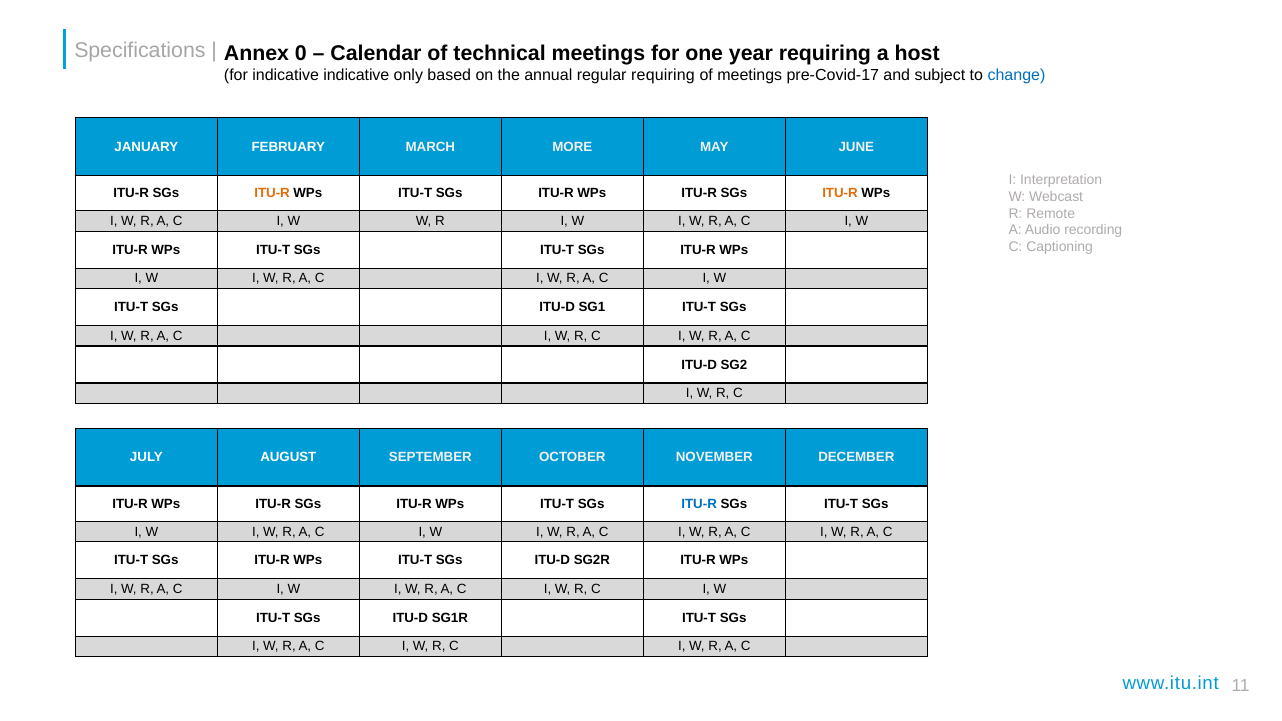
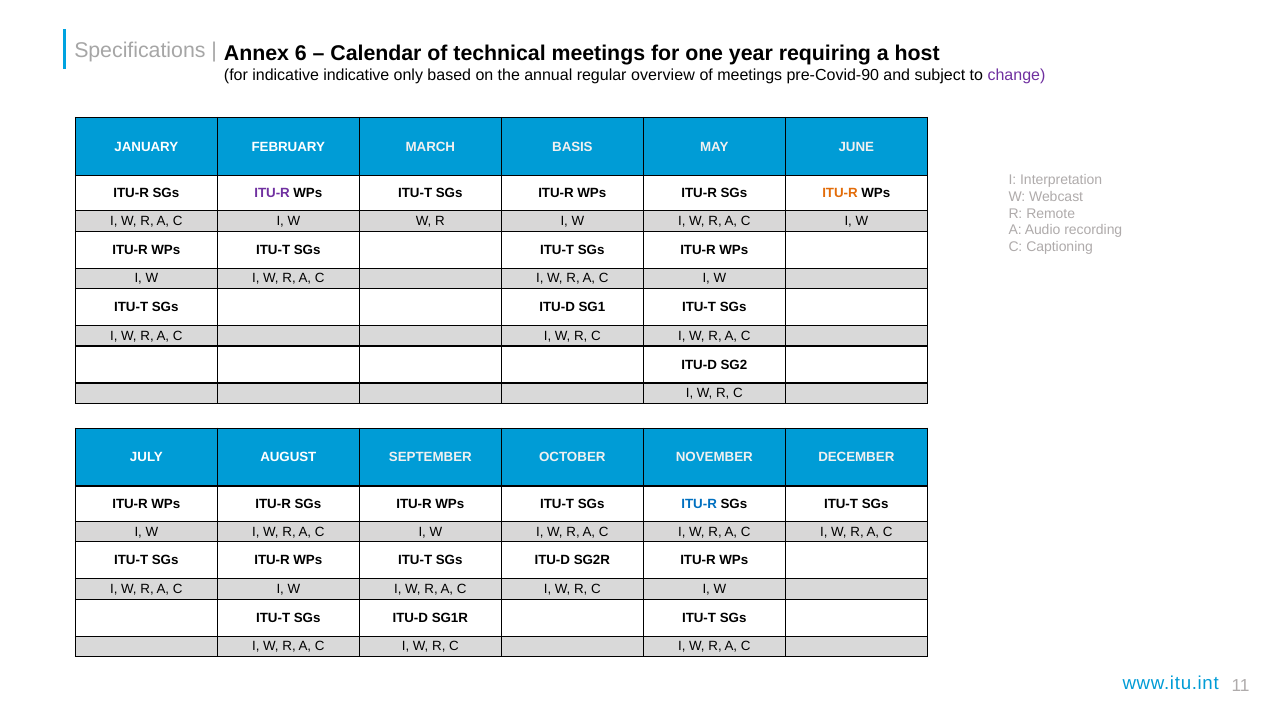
0: 0 -> 6
regular requiring: requiring -> overview
pre-Covid-17: pre-Covid-17 -> pre-Covid-90
change colour: blue -> purple
MORE: MORE -> BASIS
ITU-R at (272, 193) colour: orange -> purple
